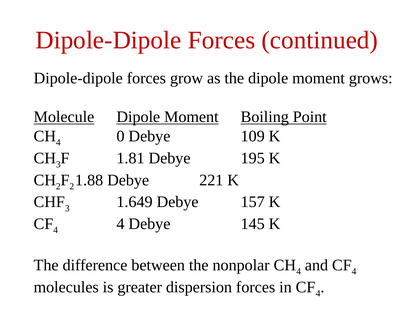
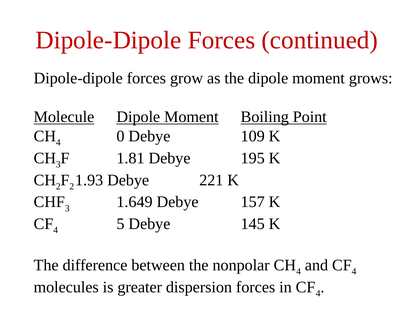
1.88: 1.88 -> 1.93
4 at (120, 224): 4 -> 5
